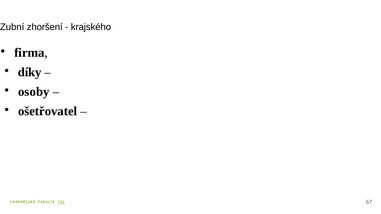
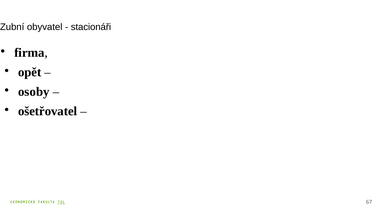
zhoršení: zhoršení -> obyvatel
krajského: krajského -> stacionáři
díky: díky -> opět
